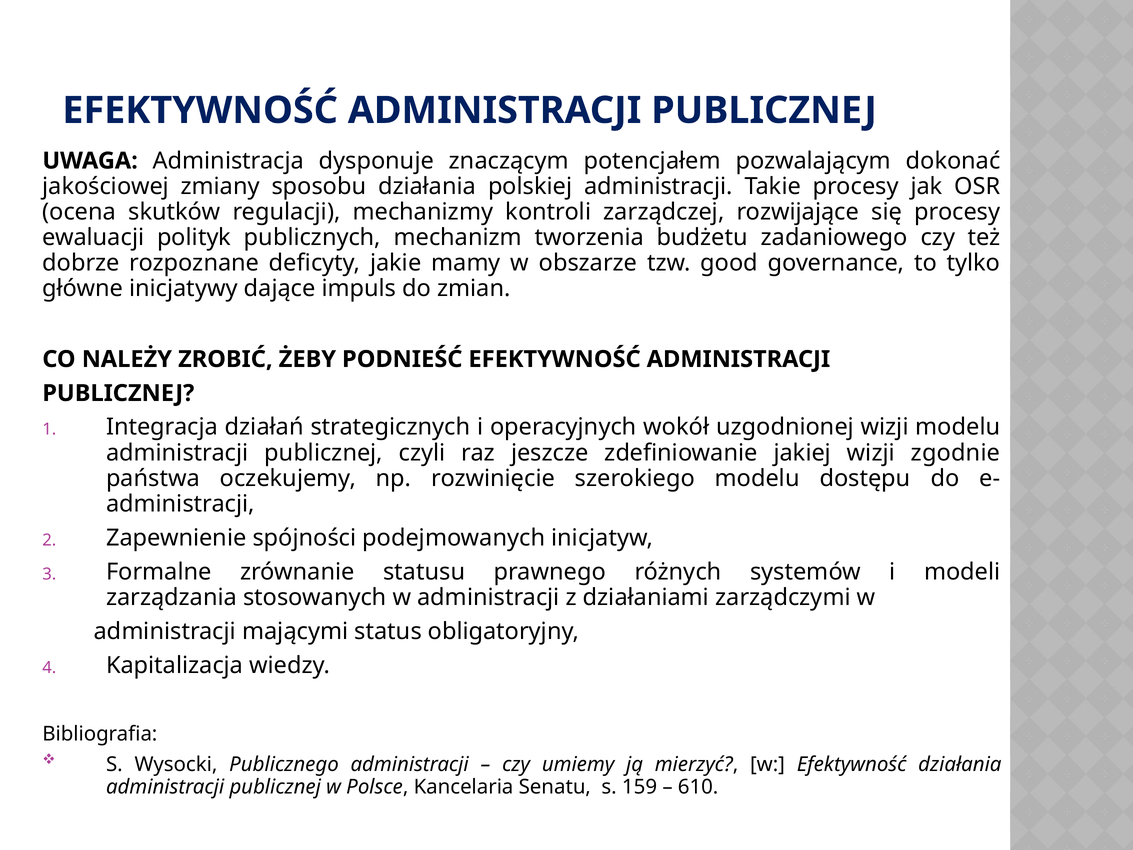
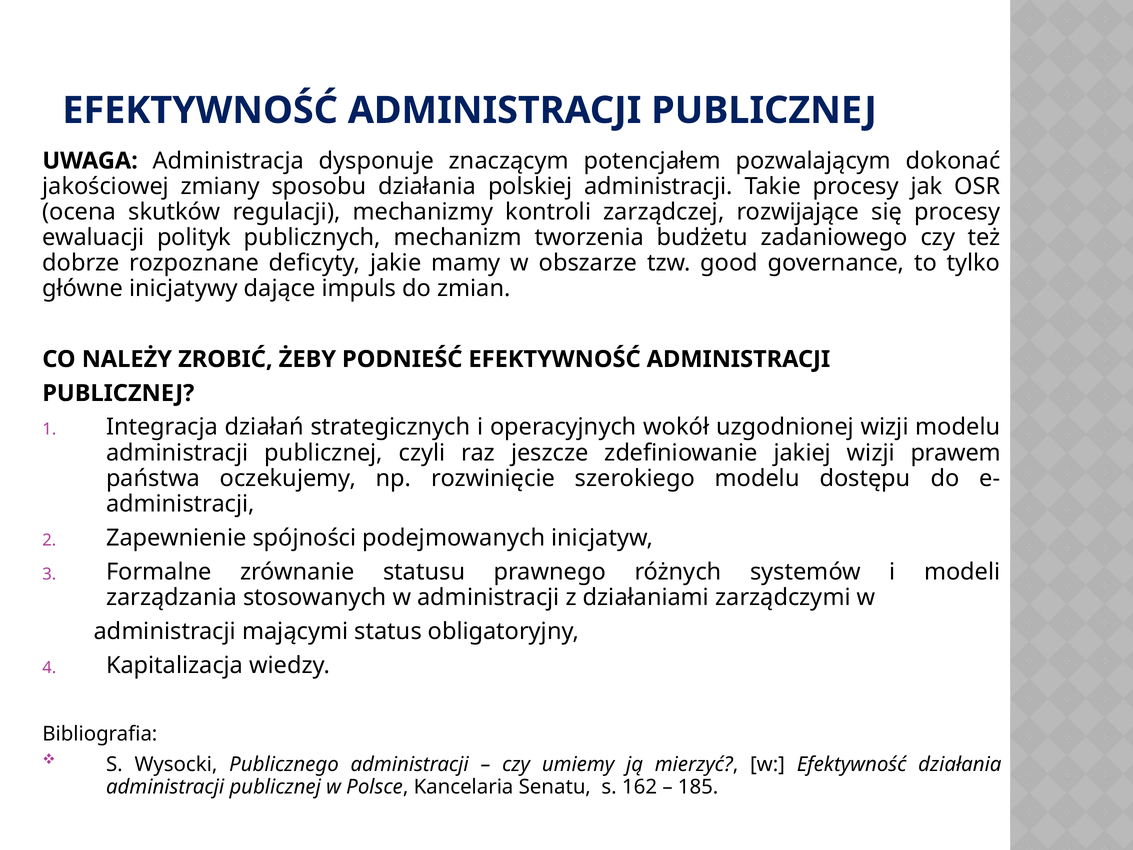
zgodnie: zgodnie -> prawem
159: 159 -> 162
610: 610 -> 185
